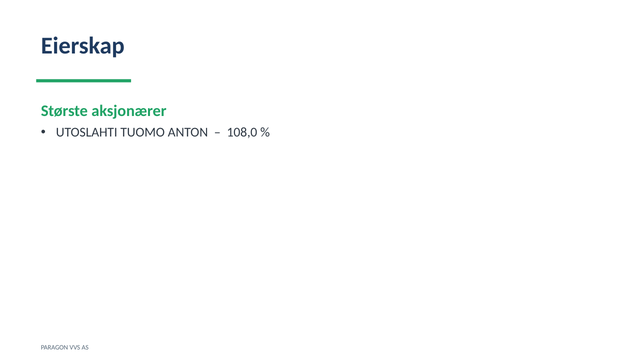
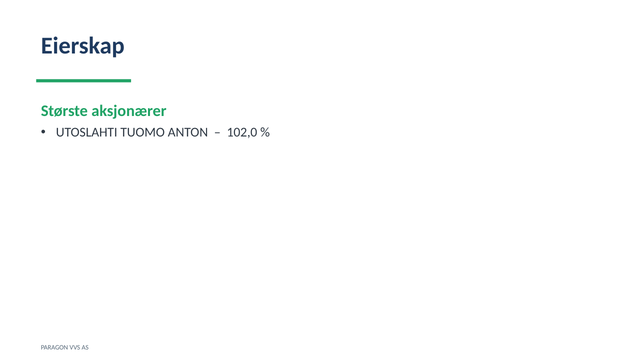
108,0: 108,0 -> 102,0
